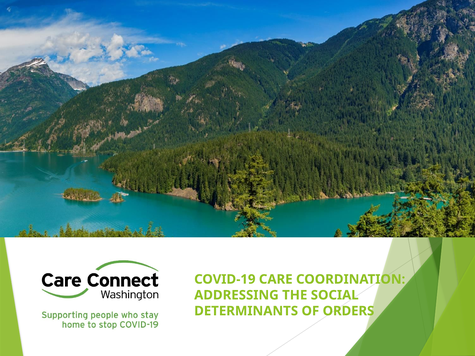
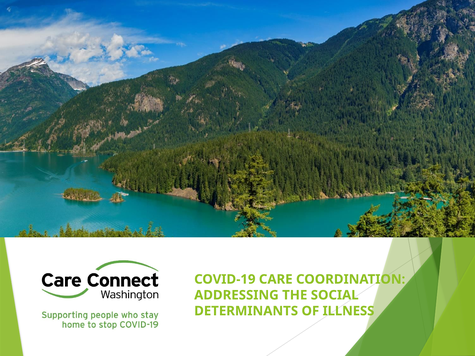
ORDERS: ORDERS -> ILLNESS
